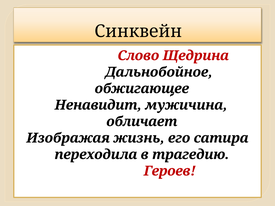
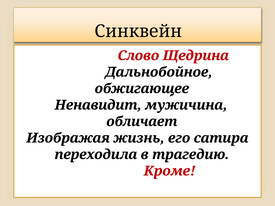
Героев: Героев -> Кроме
